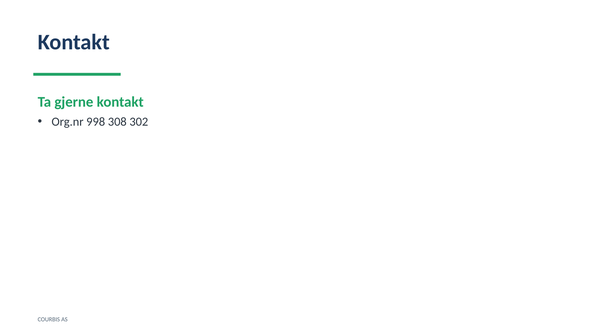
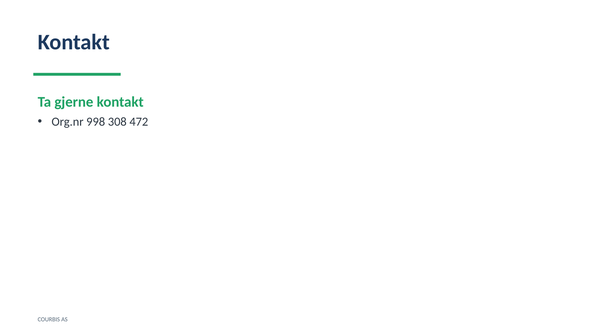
302: 302 -> 472
